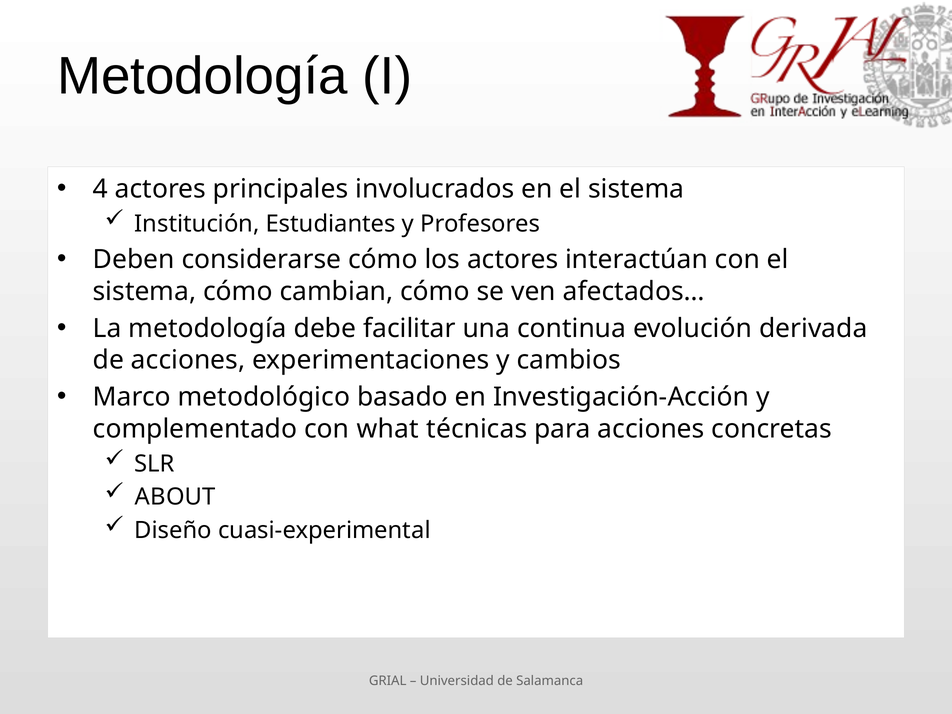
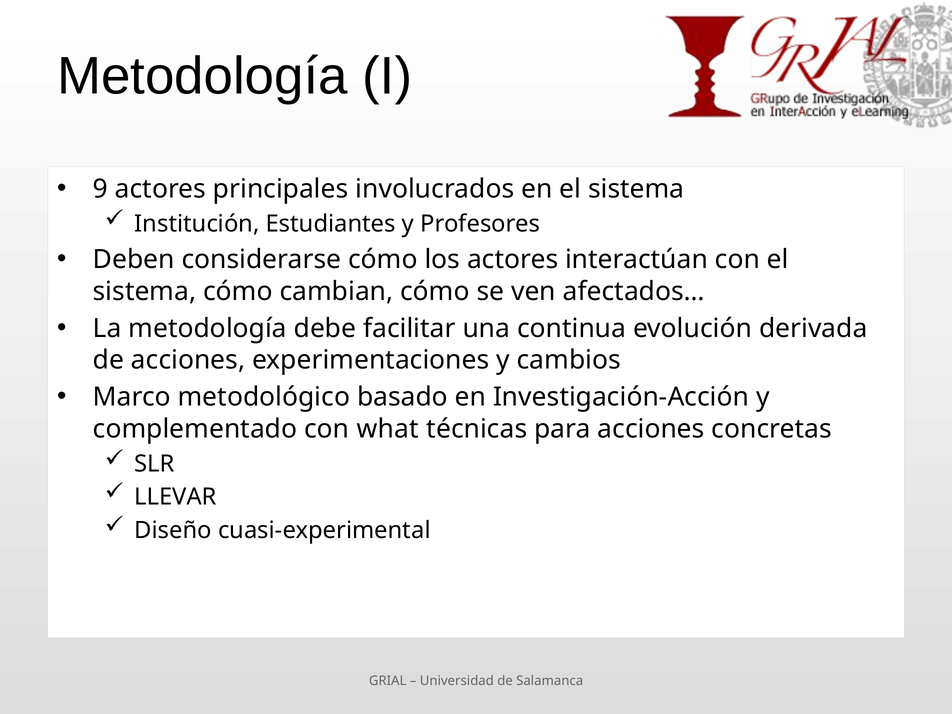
4: 4 -> 9
ABOUT: ABOUT -> LLEVAR
